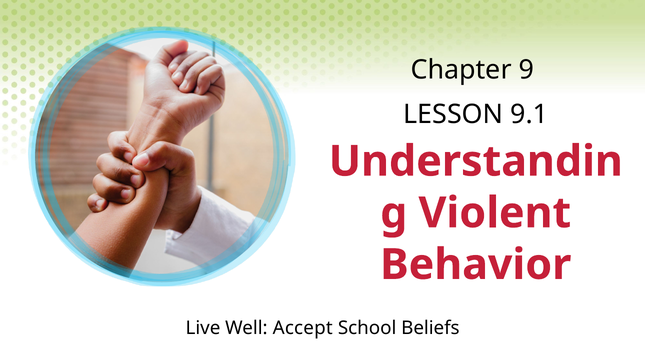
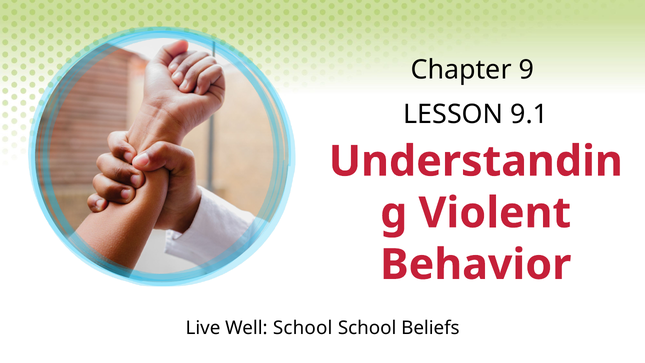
Well Accept: Accept -> School
